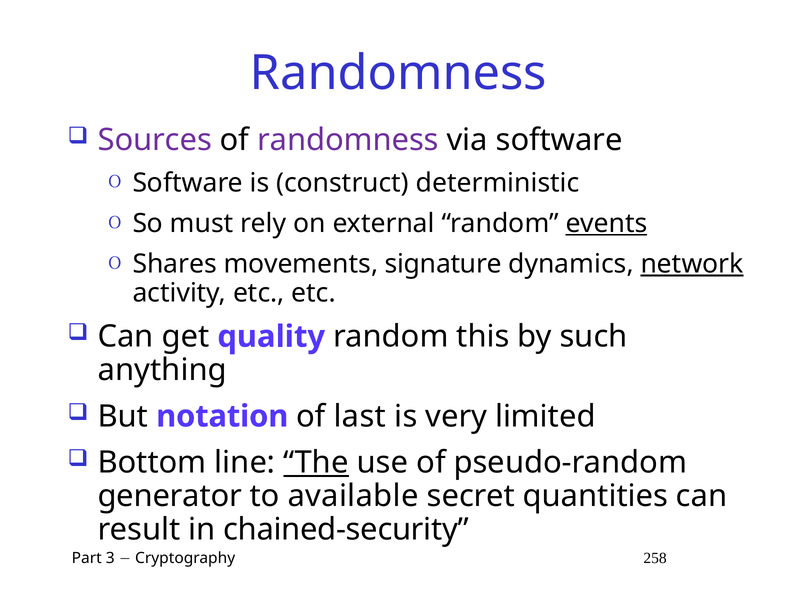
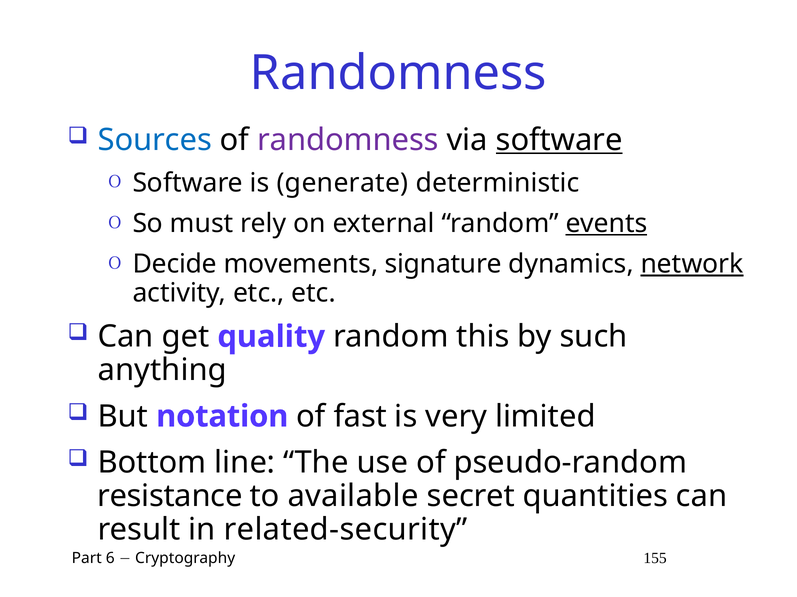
Sources colour: purple -> blue
software at (559, 140) underline: none -> present
construct: construct -> generate
Shares: Shares -> Decide
last: last -> fast
The underline: present -> none
generator: generator -> resistance
chained-security: chained-security -> related-security
3: 3 -> 6
258: 258 -> 155
